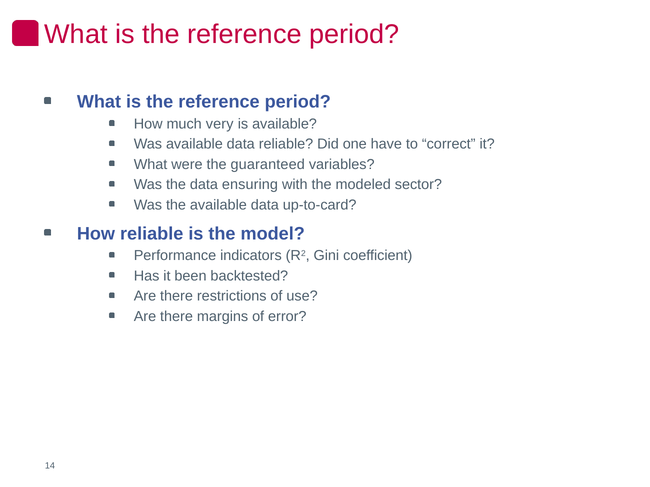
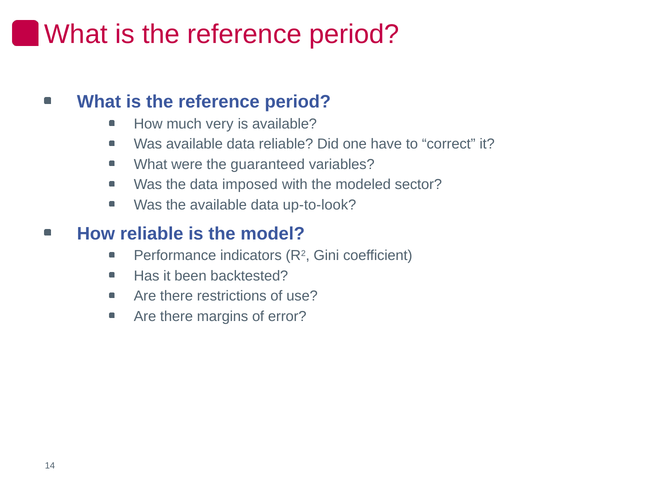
ensuring: ensuring -> imposed
up-to-card: up-to-card -> up-to-look
